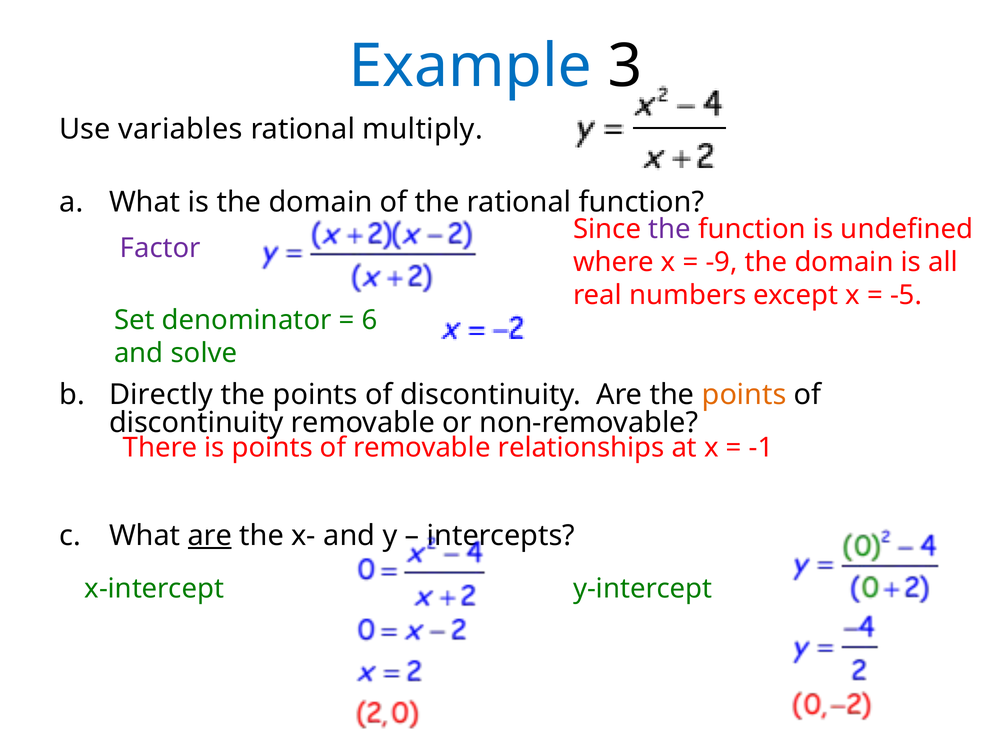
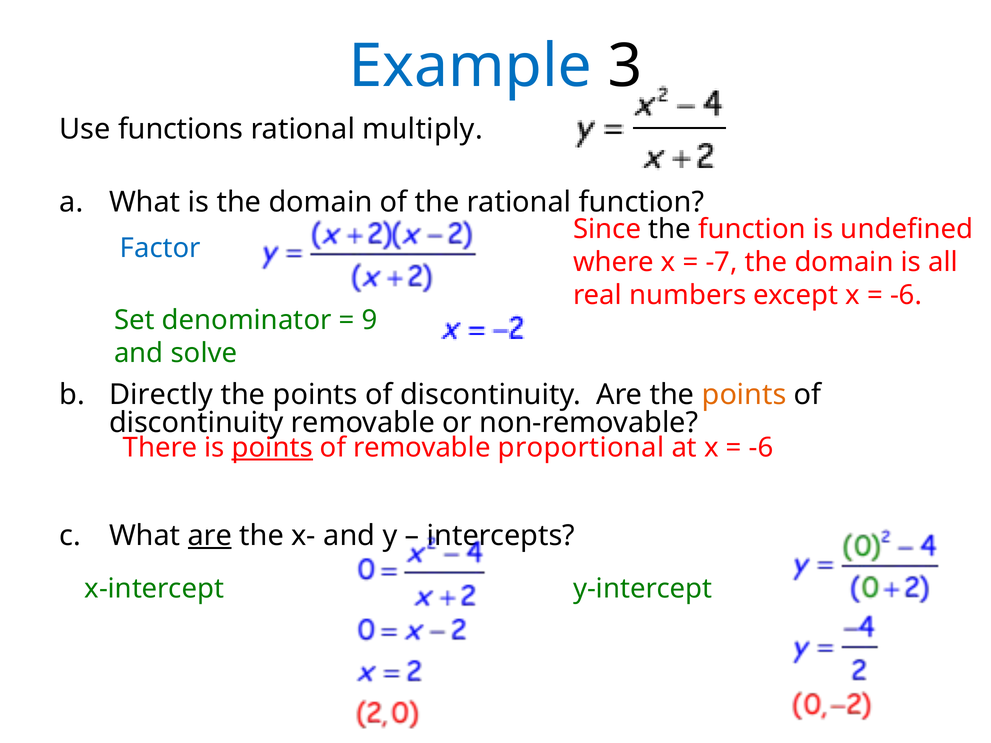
variables: variables -> functions
the at (670, 229) colour: purple -> black
Factor colour: purple -> blue
-9: -9 -> -7
-5 at (906, 295): -5 -> -6
6: 6 -> 9
points at (272, 448) underline: none -> present
relationships: relationships -> proportional
-1 at (761, 448): -1 -> -6
